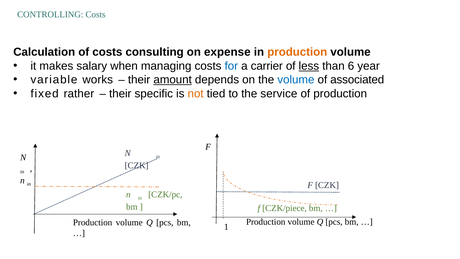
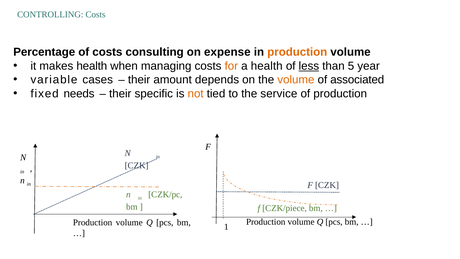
Calculation: Calculation -> Percentage
makes salary: salary -> health
for colour: blue -> orange
a carrier: carrier -> health
6: 6 -> 5
works: works -> cases
amount underline: present -> none
volume at (296, 80) colour: blue -> orange
rather: rather -> needs
